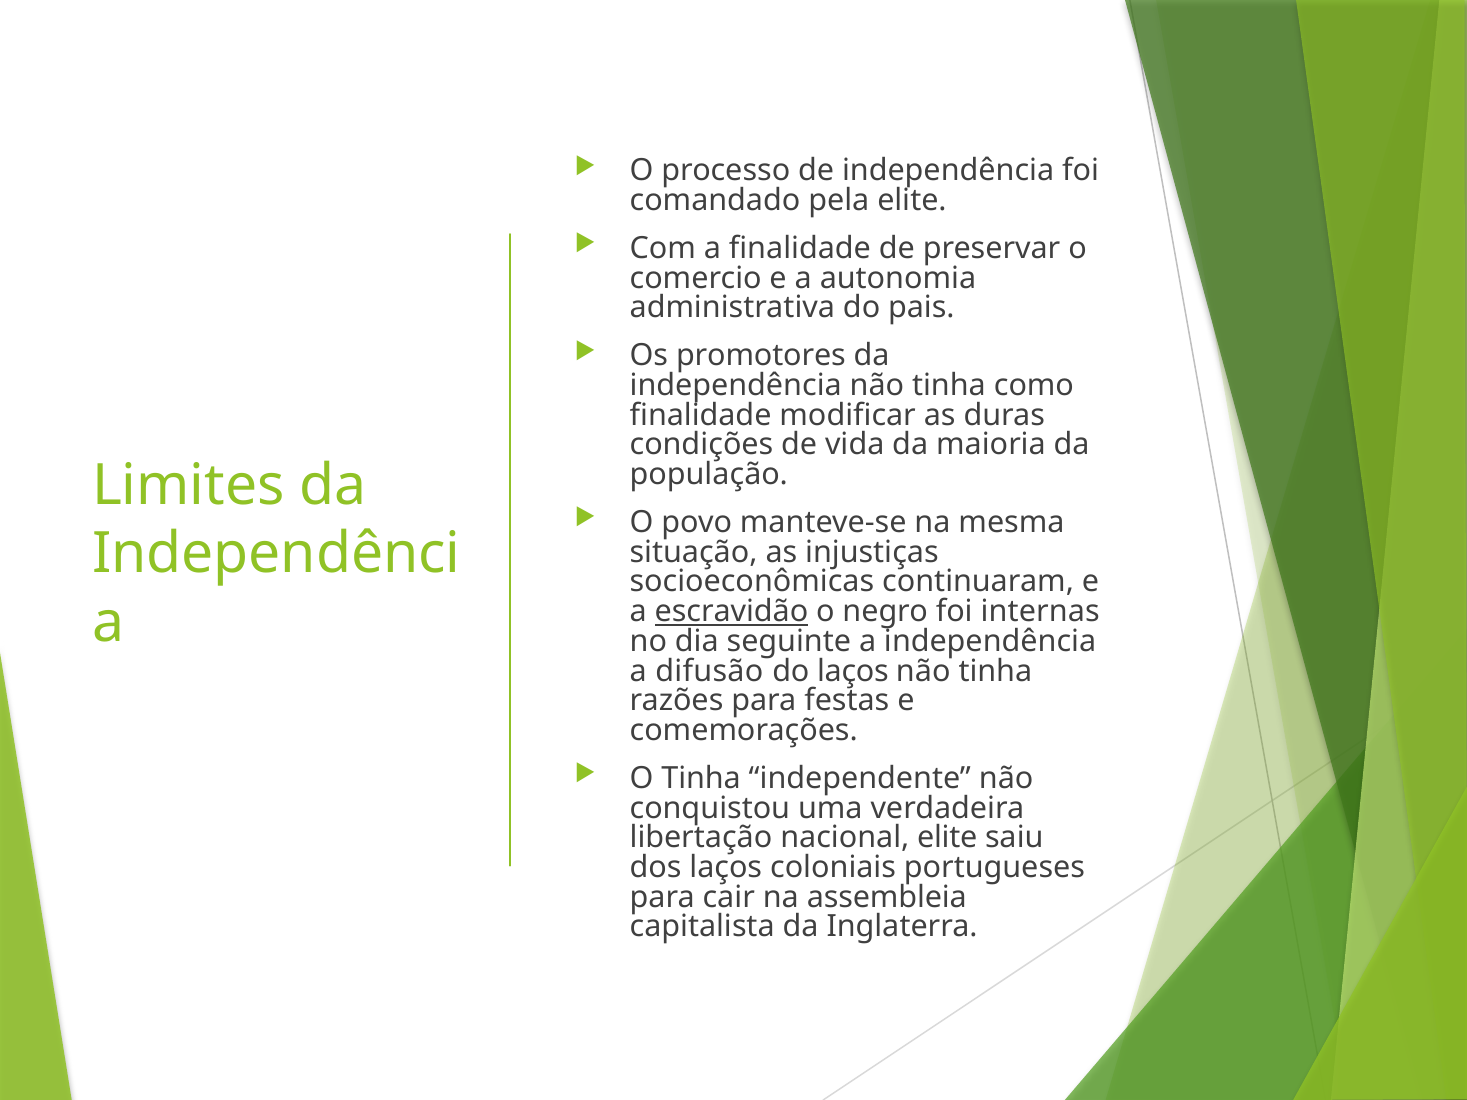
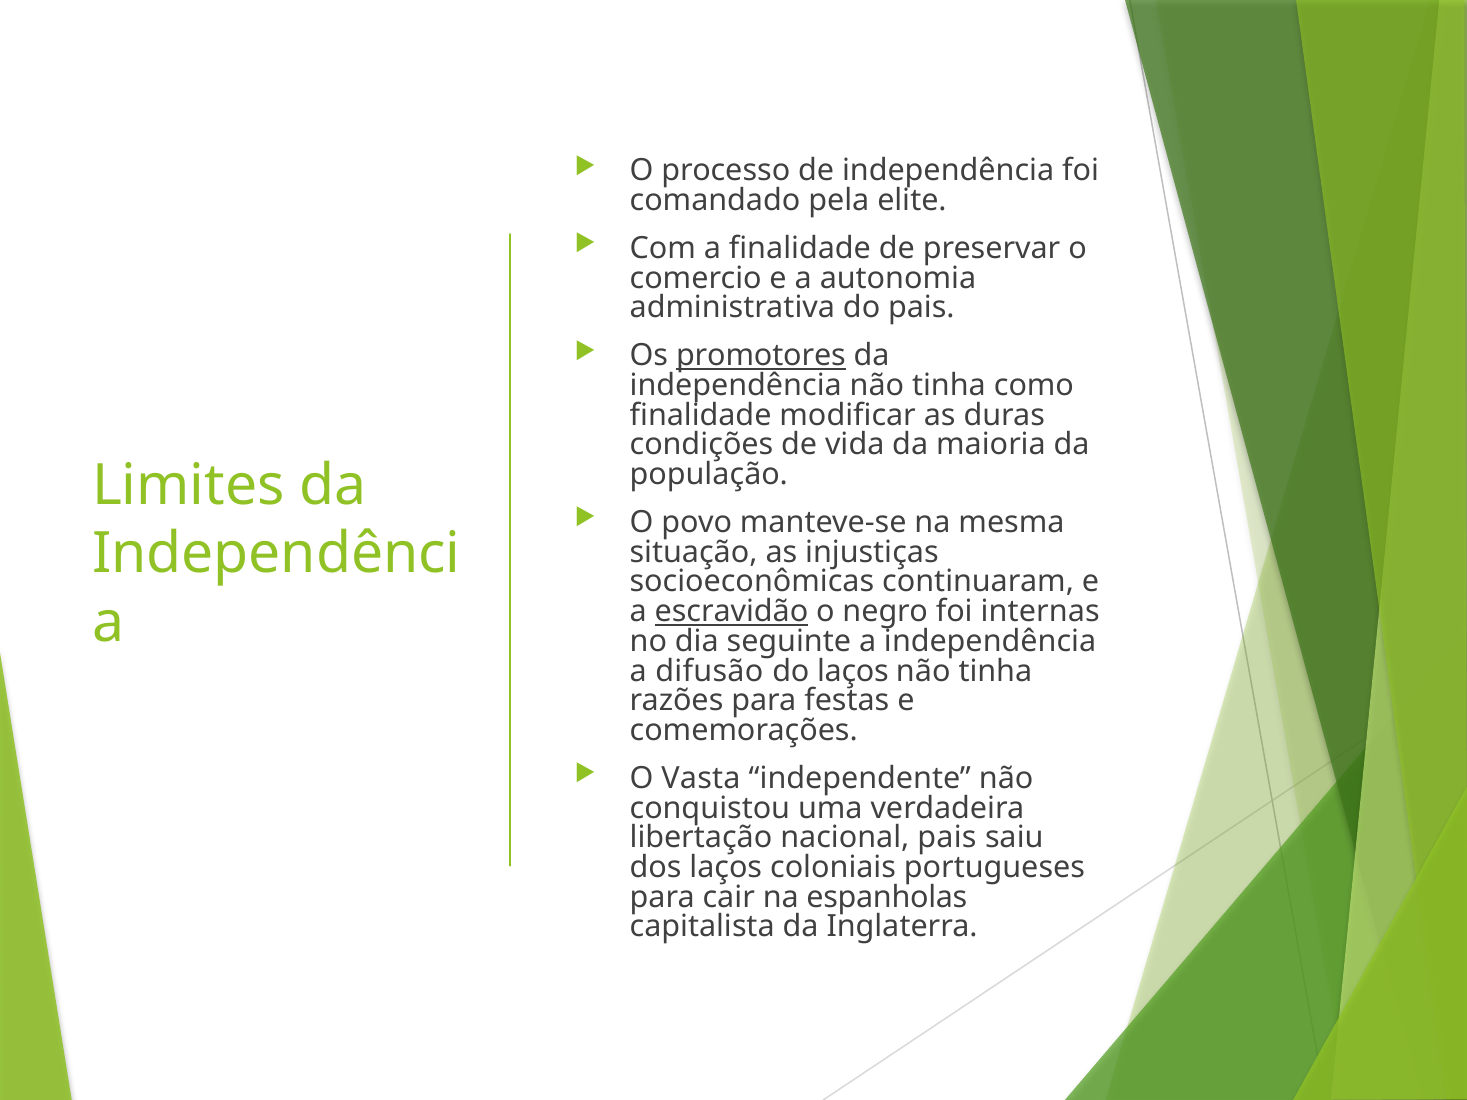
promotores underline: none -> present
O Tinha: Tinha -> Vasta
nacional elite: elite -> pais
assembleia: assembleia -> espanholas
